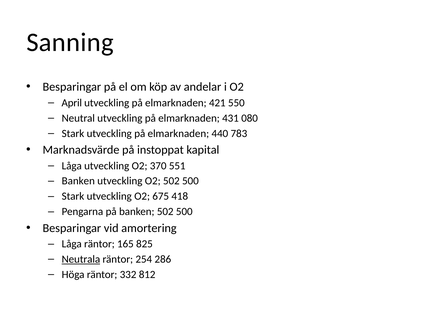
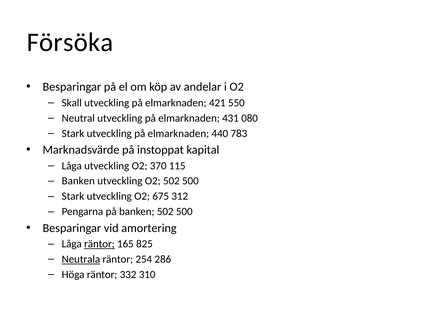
Sanning: Sanning -> Försöka
April: April -> Skall
551: 551 -> 115
418: 418 -> 312
räntor at (99, 244) underline: none -> present
812: 812 -> 310
